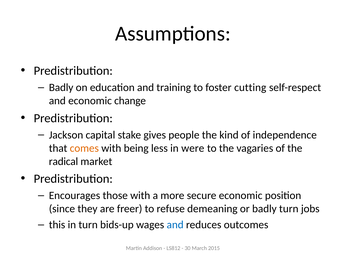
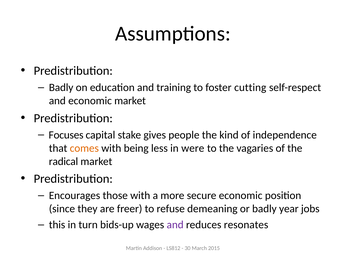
economic change: change -> market
Jackson: Jackson -> Focuses
badly turn: turn -> year
and at (175, 224) colour: blue -> purple
outcomes: outcomes -> resonates
